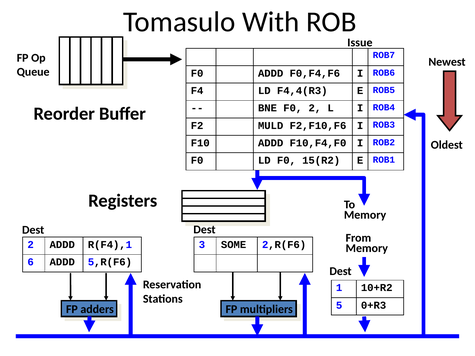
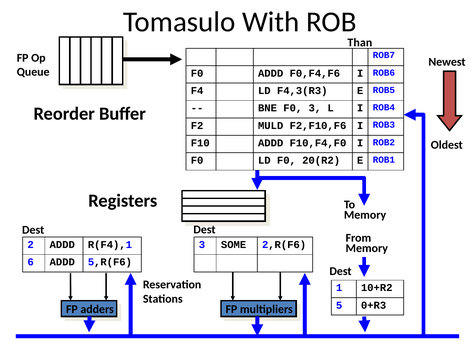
Issue: Issue -> Than
F4,4(R3: F4,4(R3 -> F4,3(R3
F0 2: 2 -> 3
15(R2: 15(R2 -> 20(R2
